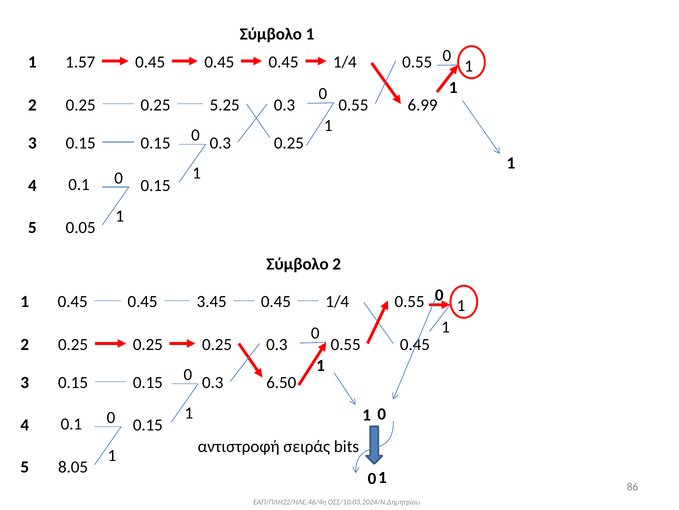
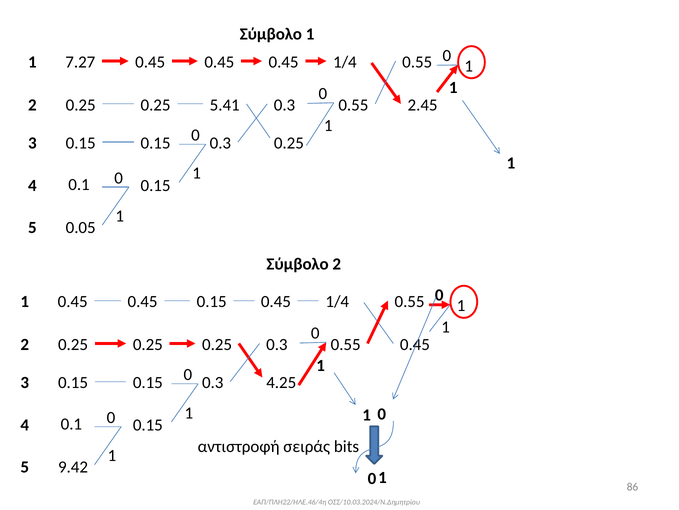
1.57: 1.57 -> 7.27
5.25: 5.25 -> 5.41
6.99: 6.99 -> 2.45
0.45 0.45 3.45: 3.45 -> 0.15
6.50: 6.50 -> 4.25
8.05: 8.05 -> 9.42
